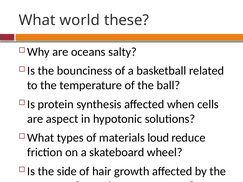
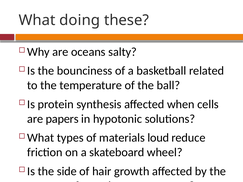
world: world -> doing
aspect: aspect -> papers
